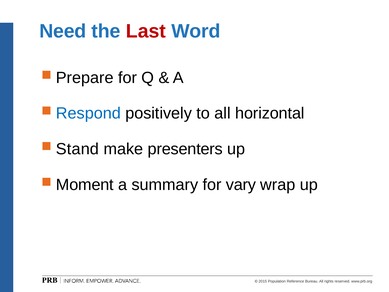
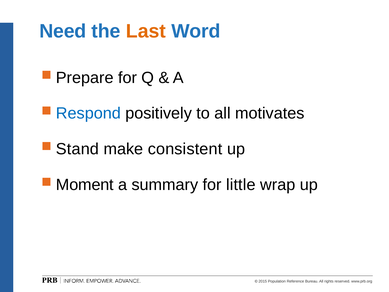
Last colour: red -> orange
horizontal: horizontal -> motivates
presenters: presenters -> consistent
vary: vary -> little
